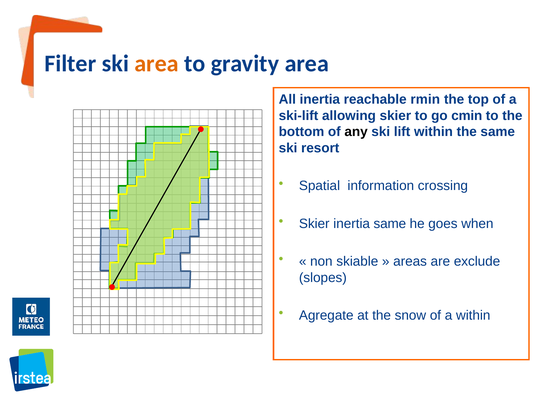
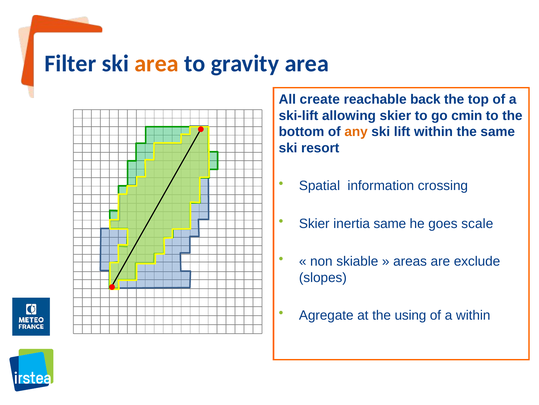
All inertia: inertia -> create
rmin: rmin -> back
any colour: black -> orange
when: when -> scale
snow: snow -> using
